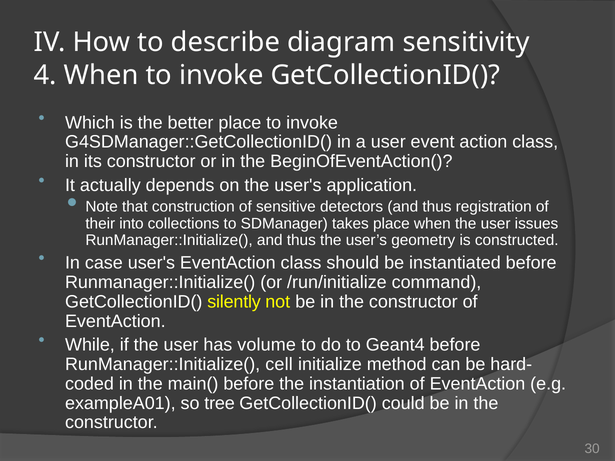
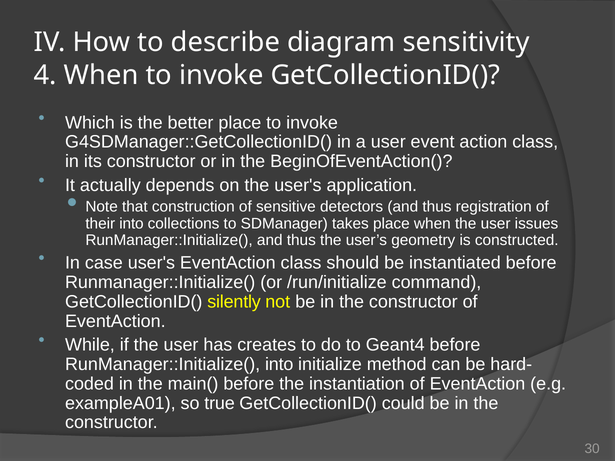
volume: volume -> creates
RunManager::Initialize( cell: cell -> into
tree: tree -> true
